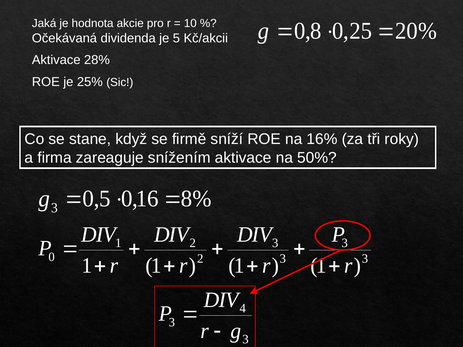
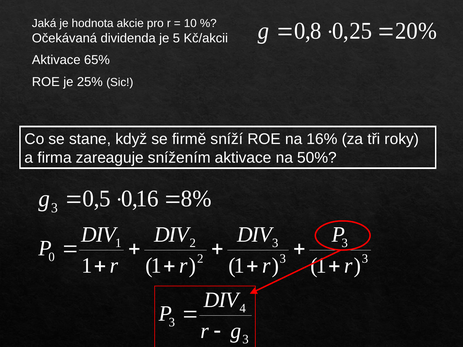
28%: 28% -> 65%
